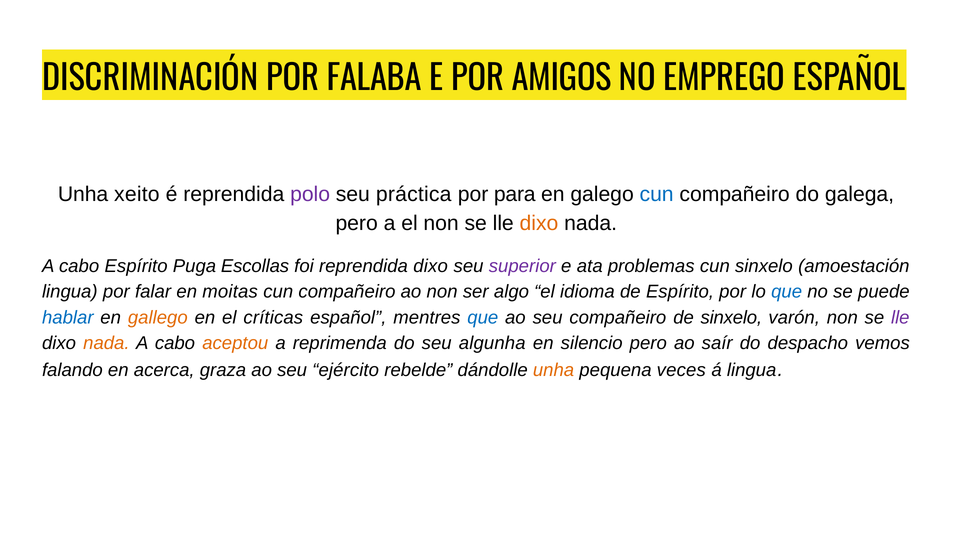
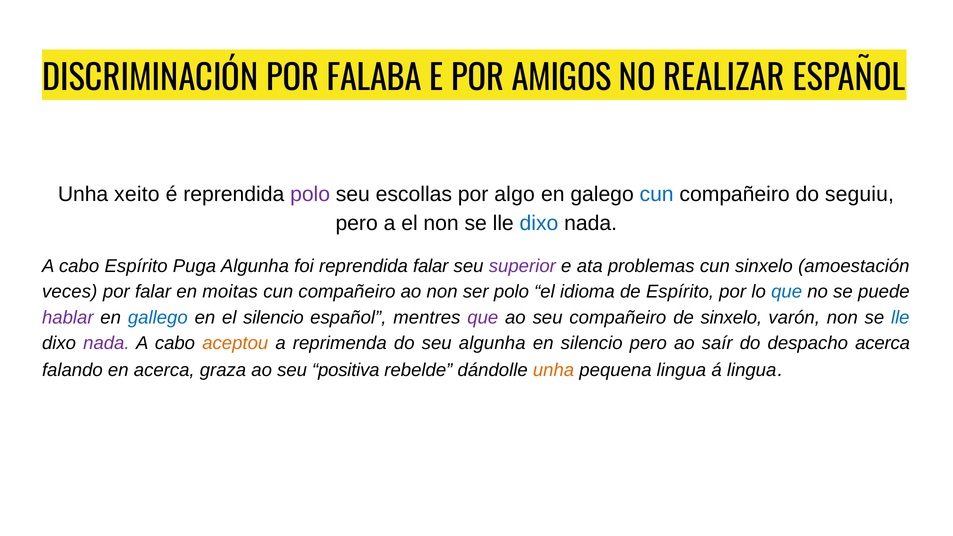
EMPREGO: EMPREGO -> REALIZAR
práctica: práctica -> escollas
para: para -> algo
galega: galega -> seguiu
dixo at (539, 223) colour: orange -> blue
Puga Escollas: Escollas -> Algunha
reprendida dixo: dixo -> falar
lingua at (70, 292): lingua -> veces
ser algo: algo -> polo
hablar colour: blue -> purple
gallego colour: orange -> blue
el críticas: críticas -> silencio
que at (483, 318) colour: blue -> purple
lle at (900, 318) colour: purple -> blue
nada at (106, 343) colour: orange -> purple
despacho vemos: vemos -> acerca
ejército: ejército -> positiva
pequena veces: veces -> lingua
